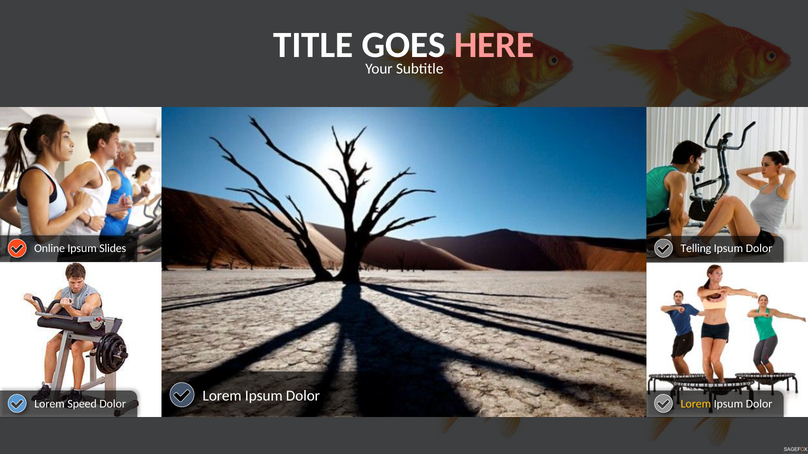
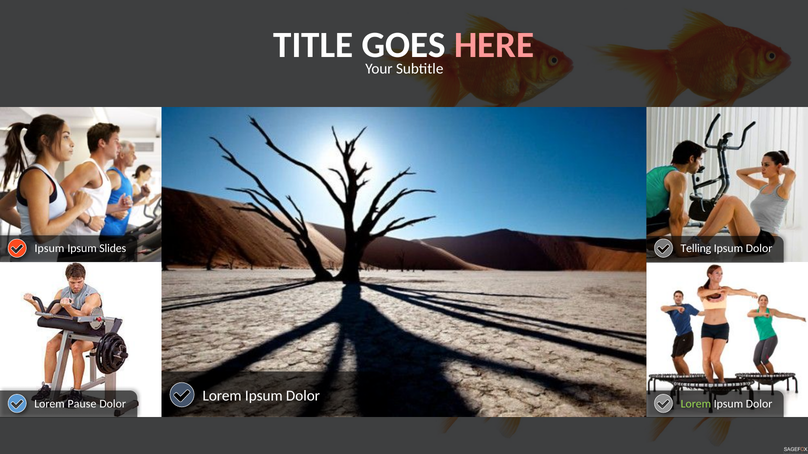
Online at (50, 249): Online -> Ipsum
Speed: Speed -> Pause
Lorem at (696, 404) colour: yellow -> light green
